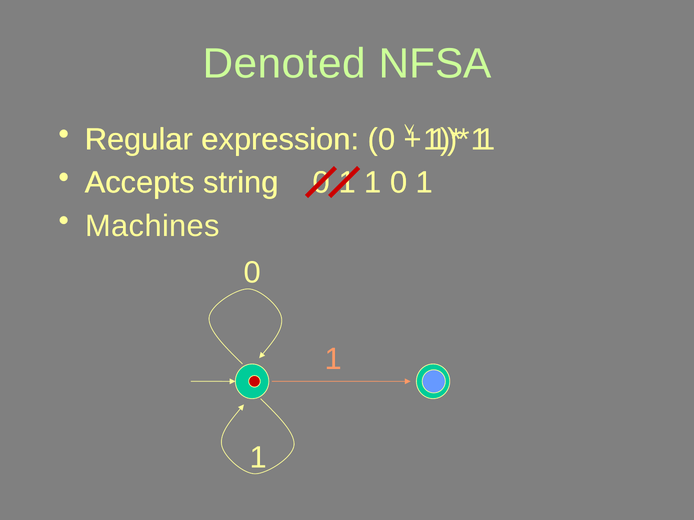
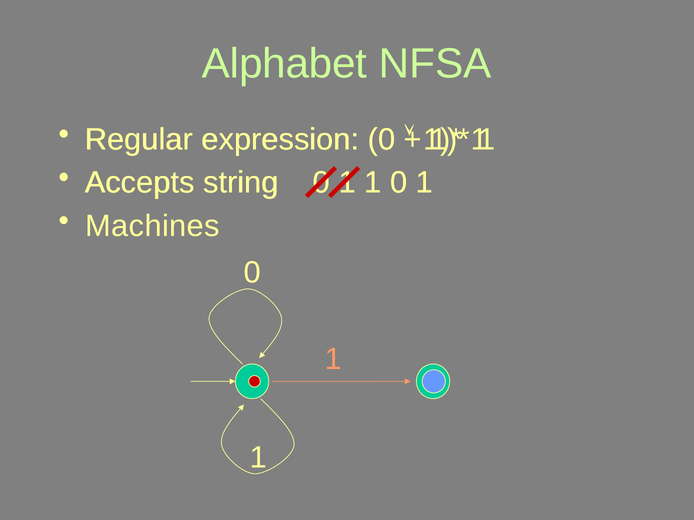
Denoted: Denoted -> Alphabet
